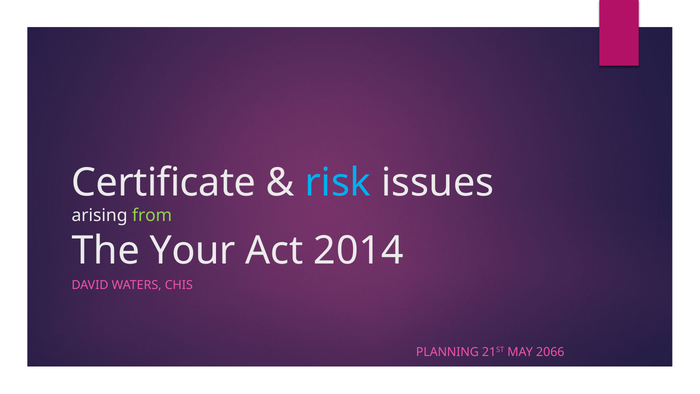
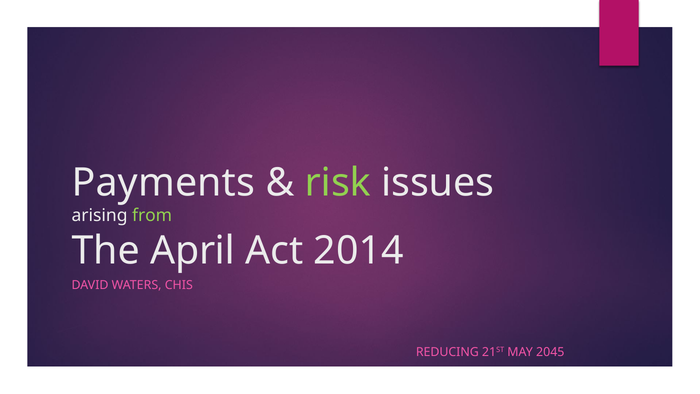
Certificate: Certificate -> Payments
risk colour: light blue -> light green
Your: Your -> April
PLANNING: PLANNING -> REDUCING
2066: 2066 -> 2045
